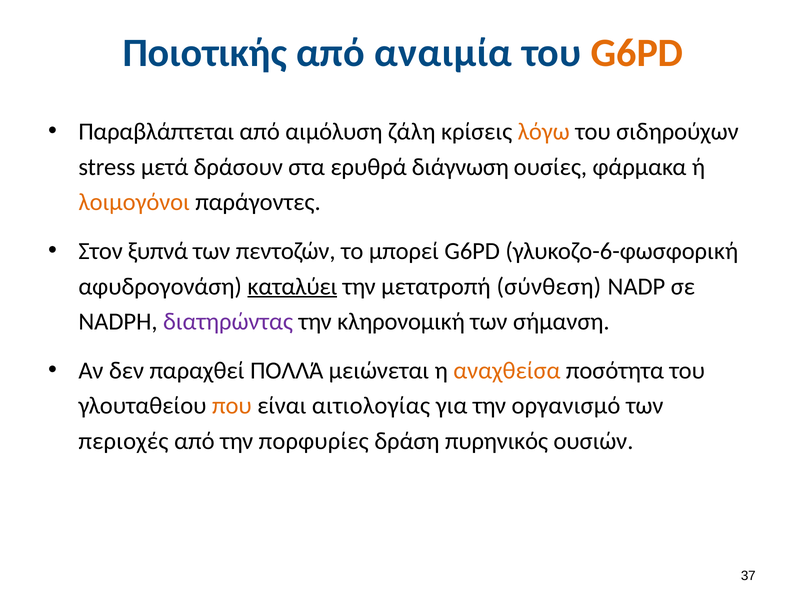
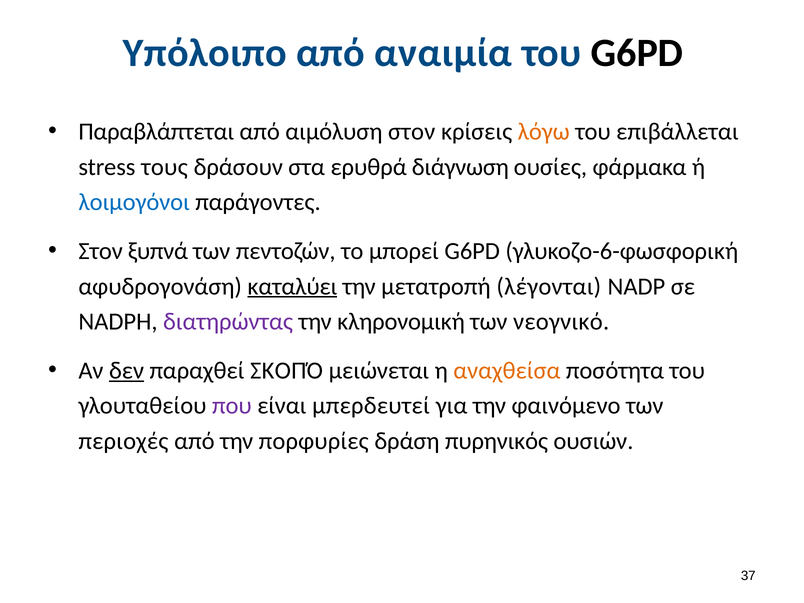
Ποιοτικής: Ποιοτικής -> Υπόλοιπο
G6PD at (637, 53) colour: orange -> black
αιμόλυση ζάλη: ζάλη -> στον
σιδηρούχων: σιδηρούχων -> επιβάλλεται
μετά: μετά -> τους
λοιμογόνοι colour: orange -> blue
σύνθεση: σύνθεση -> λέγονται
σήμανση: σήμανση -> νεογνικό
δεν underline: none -> present
ΠΟΛΛΆ: ΠΟΛΛΆ -> ΣΚΟΠΌ
που colour: orange -> purple
αιτιολογίας: αιτιολογίας -> μπερδευτεί
οργανισμό: οργανισμό -> φαινόμενο
